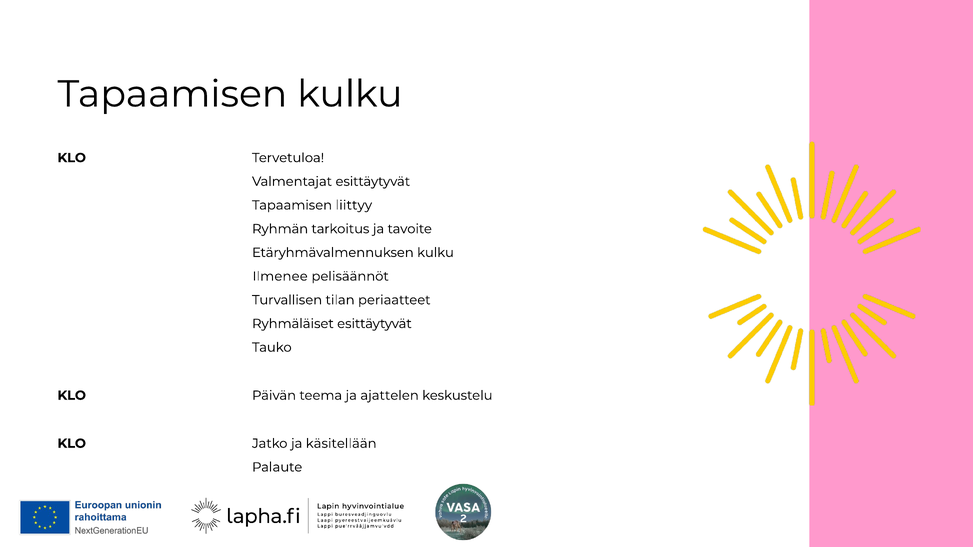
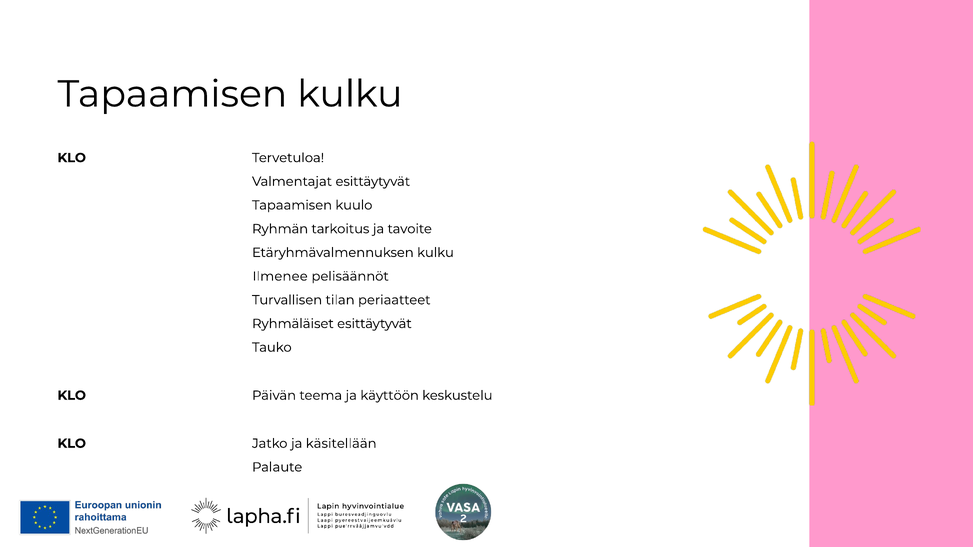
liittyy: liittyy -> kuulo
ajattelen: ajattelen -> käyttöön
